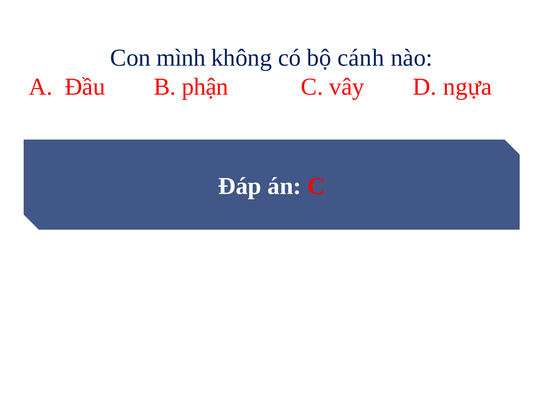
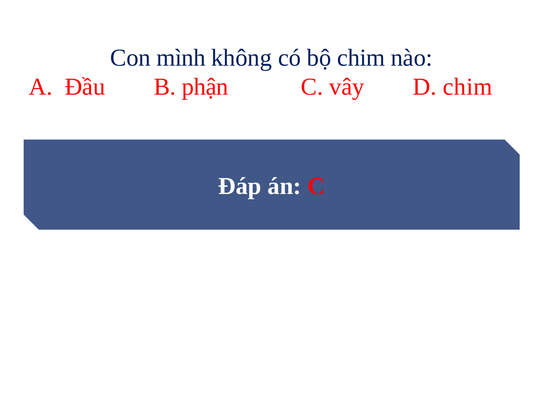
bộ cánh: cánh -> chim
D ngựa: ngựa -> chim
